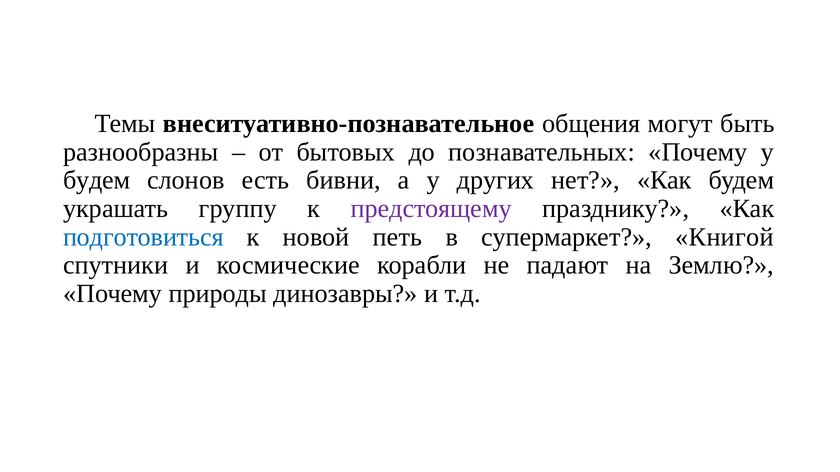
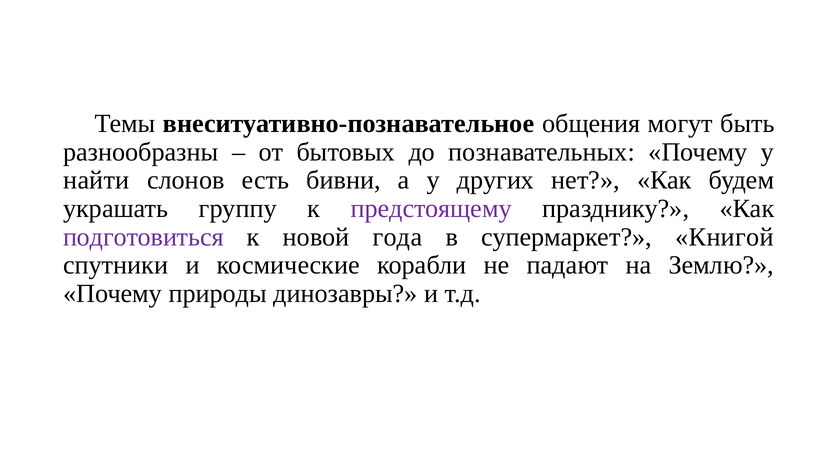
будем at (97, 181): будем -> найти
подготовиться colour: blue -> purple
петь: петь -> года
